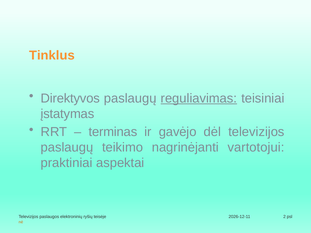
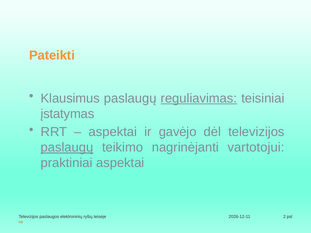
Tinklus: Tinklus -> Pateikti
Direktyvos: Direktyvos -> Klausimus
terminas at (113, 132): terminas -> aspektai
paslaugų at (67, 148) underline: none -> present
